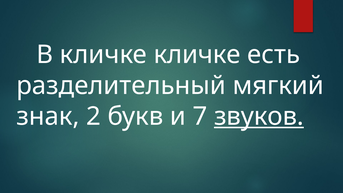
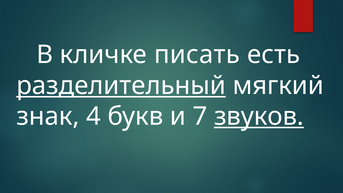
кличке кличке: кличке -> писать
разделительный underline: none -> present
2: 2 -> 4
